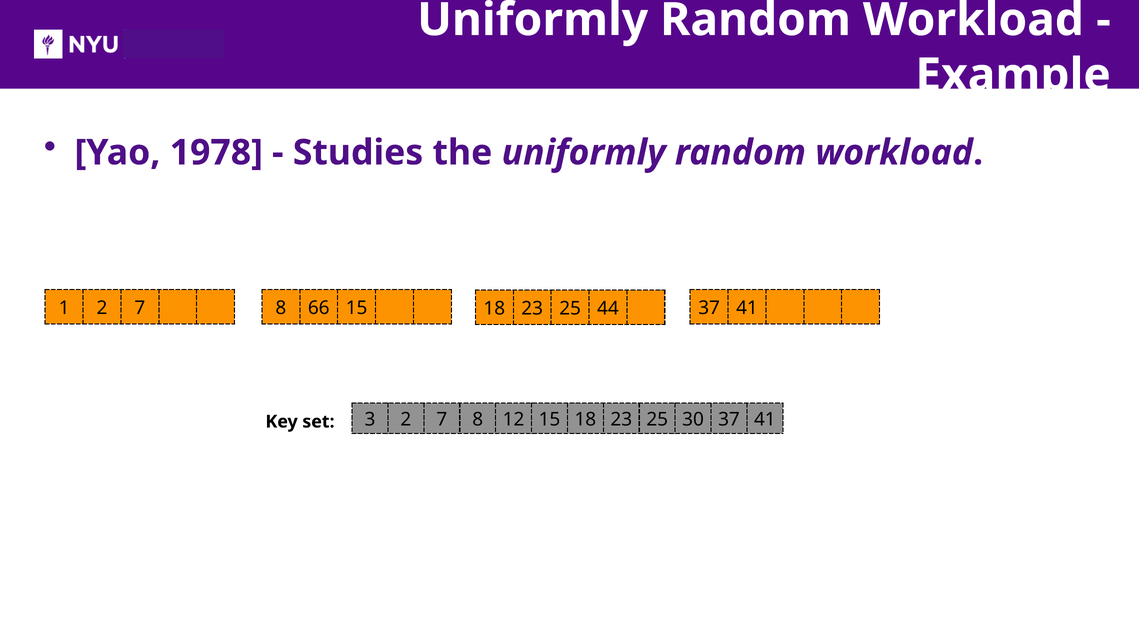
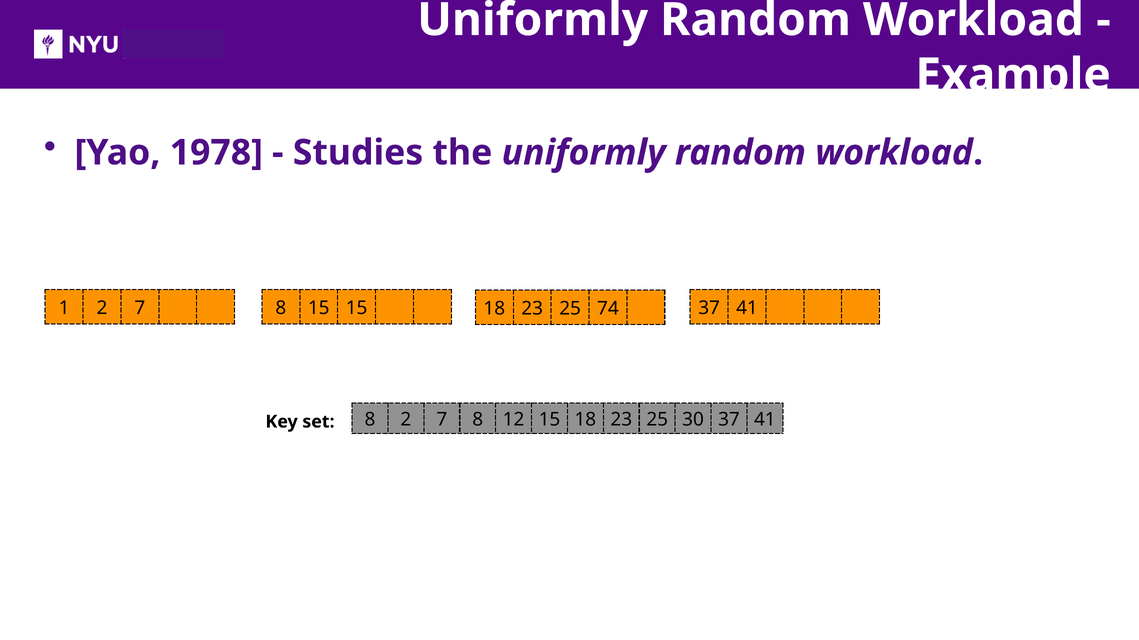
8 66: 66 -> 15
44: 44 -> 74
set 3: 3 -> 8
